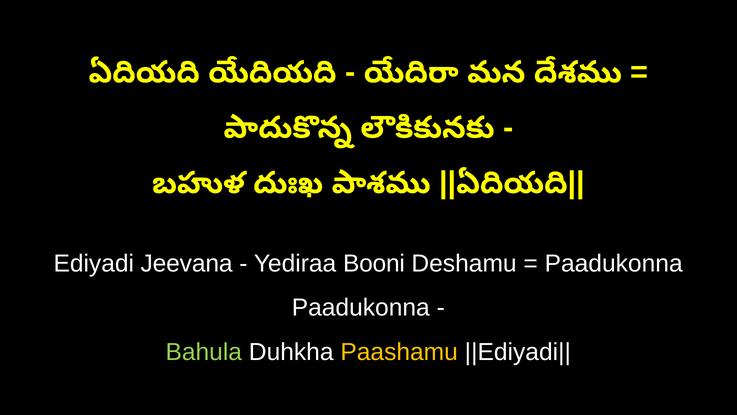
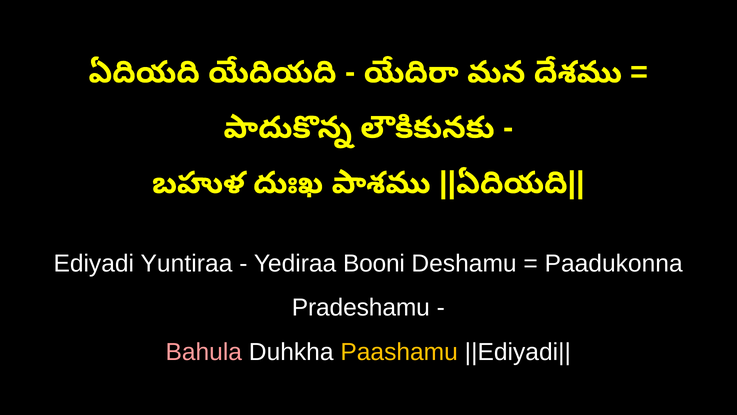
Jeevana: Jeevana -> Yuntiraa
Paadukonna at (361, 308): Paadukonna -> Pradeshamu
Bahula colour: light green -> pink
